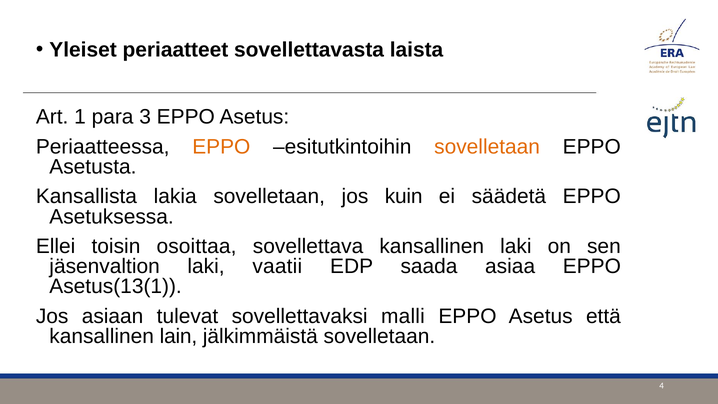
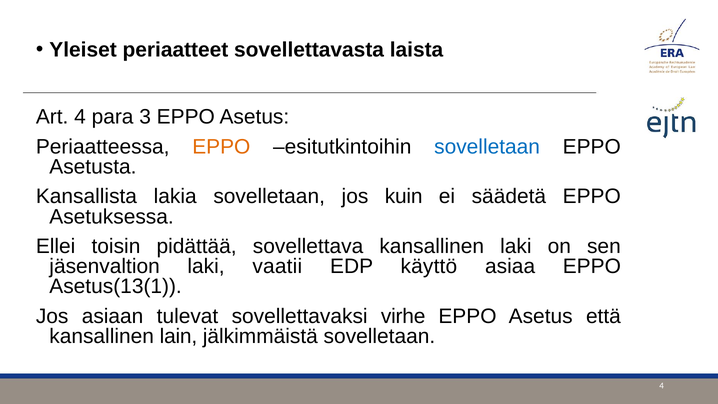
Art 1: 1 -> 4
sovelletaan at (487, 147) colour: orange -> blue
osoittaa: osoittaa -> pidättää
saada: saada -> käyttö
malli: malli -> virhe
